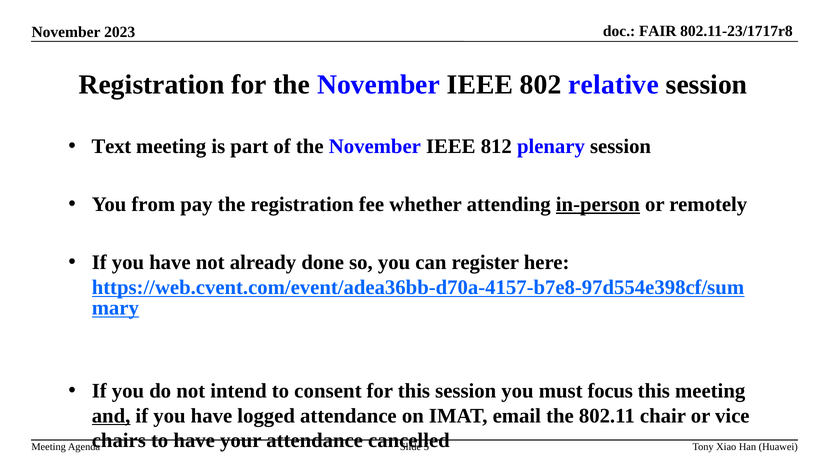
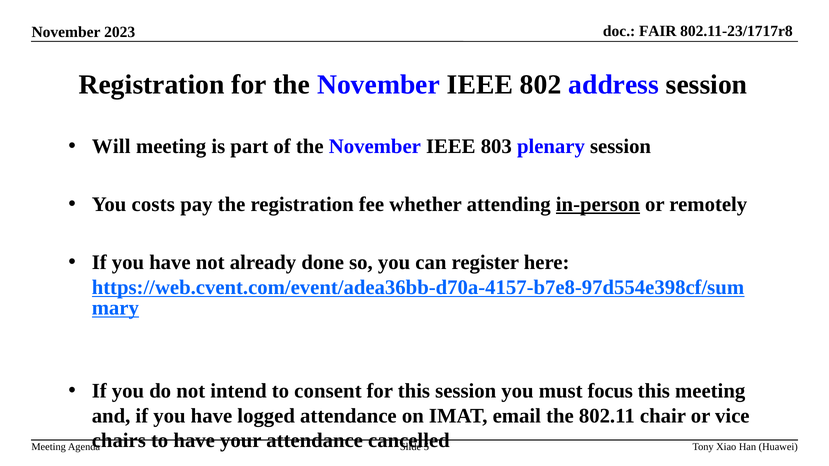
relative: relative -> address
Text: Text -> Will
812: 812 -> 803
from: from -> costs
and underline: present -> none
